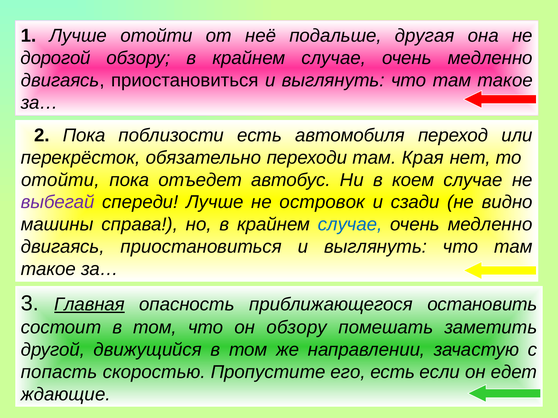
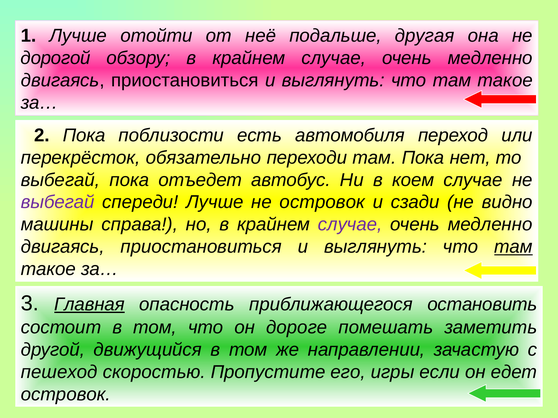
там Края: Края -> Пока
отойти at (60, 180): отойти -> выбегай
случае at (350, 225) colour: blue -> purple
там at (513, 247) underline: none -> present
он обзору: обзору -> дороге
попасть: попасть -> пешеход
его есть: есть -> игры
ждающие at (66, 395): ждающие -> островок
